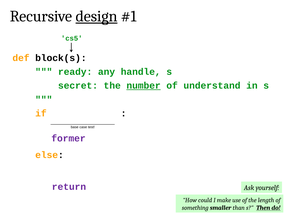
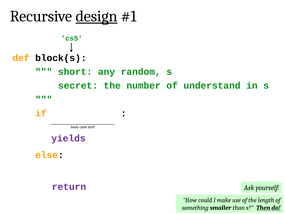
ready: ready -> short
handle: handle -> random
number underline: present -> none
former: former -> yields
